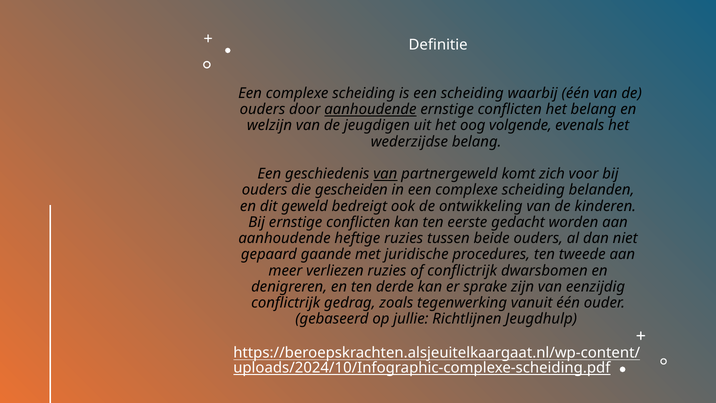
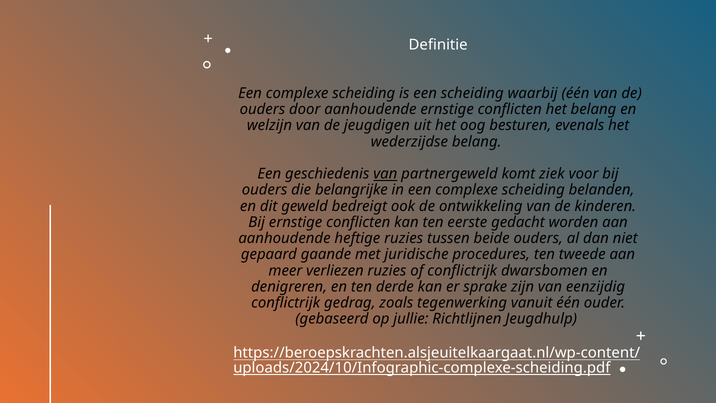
aanhoudende at (370, 109) underline: present -> none
volgende: volgende -> besturen
zich: zich -> ziek
gescheiden: gescheiden -> belangrijke
